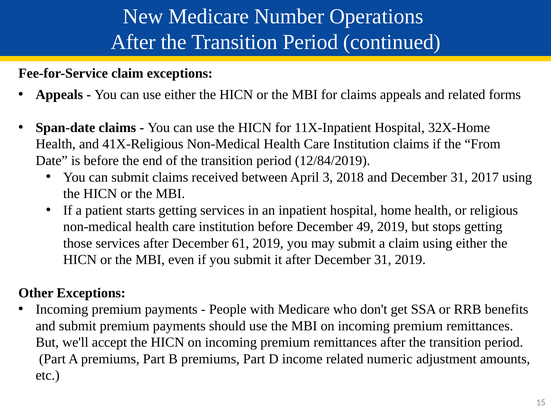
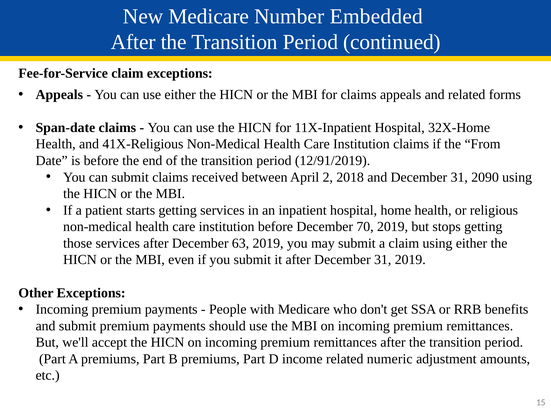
Operations: Operations -> Embedded
12/84/2019: 12/84/2019 -> 12/91/2019
3: 3 -> 2
2017: 2017 -> 2090
49: 49 -> 70
61: 61 -> 63
